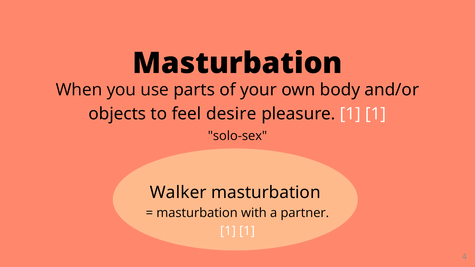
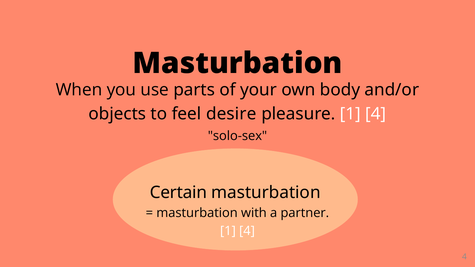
1 at (376, 114): 1 -> 4
Walker: Walker -> Certain
1 at (247, 231): 1 -> 4
